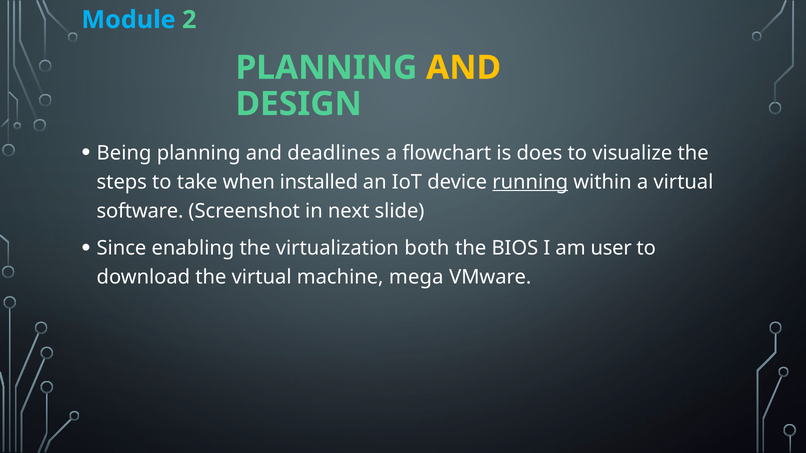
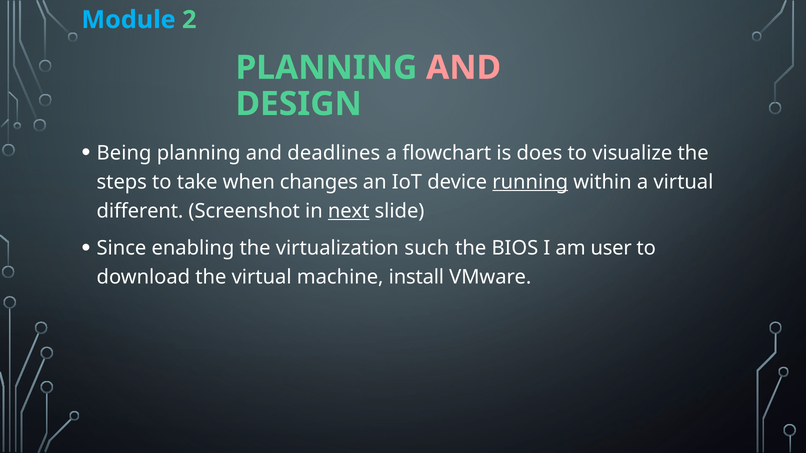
AND at (464, 68) colour: yellow -> pink
installed: installed -> changes
software: software -> different
next underline: none -> present
both: both -> such
mega: mega -> install
